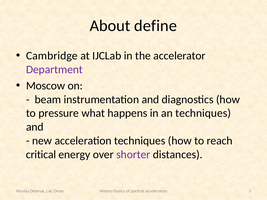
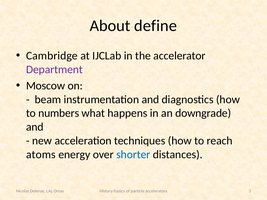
pressure: pressure -> numbers
an techniques: techniques -> downgrade
critical: critical -> atoms
shorter colour: purple -> blue
